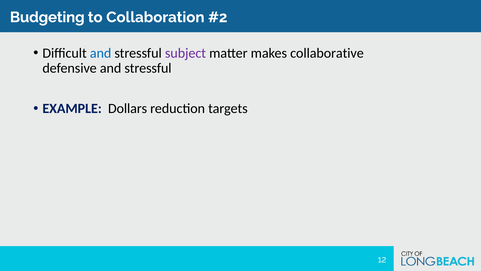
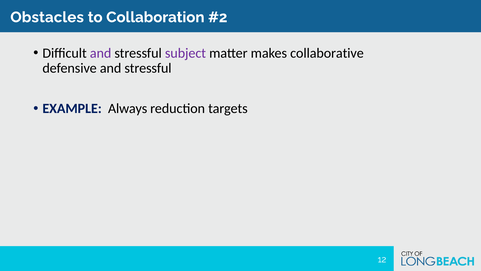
Budgeting: Budgeting -> Obstacles
and at (101, 53) colour: blue -> purple
Dollars: Dollars -> Always
